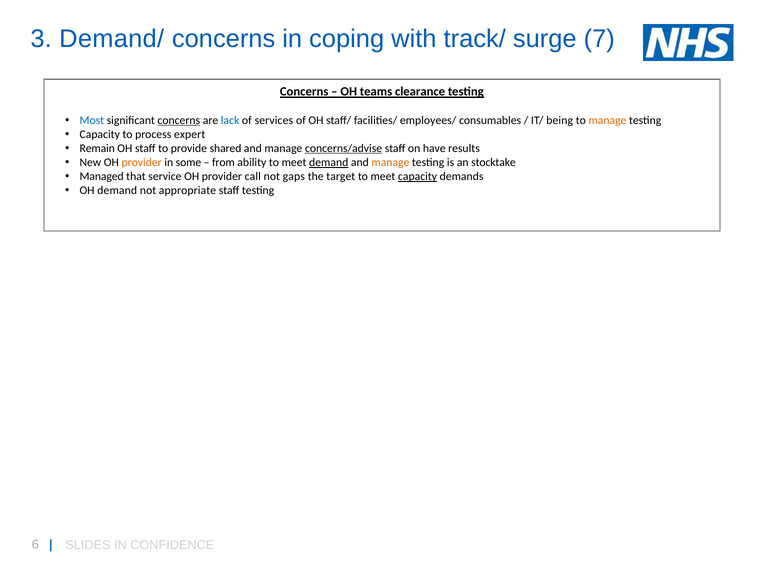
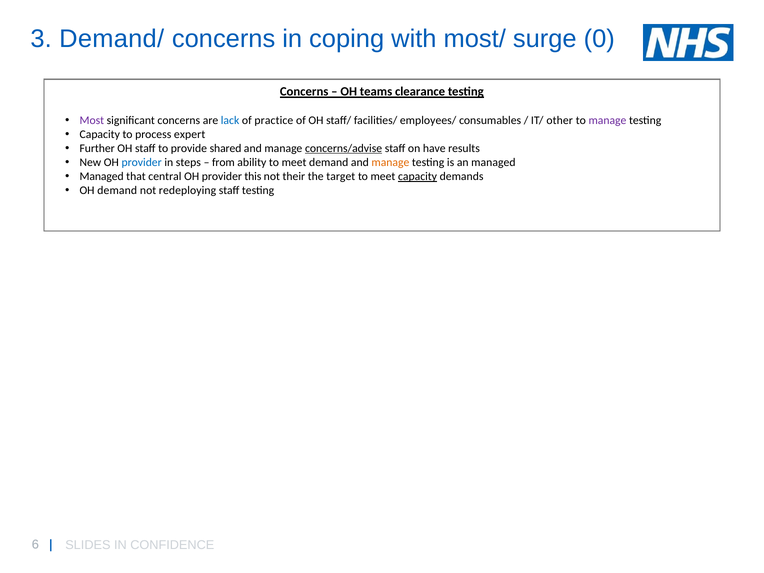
track/: track/ -> most/
7: 7 -> 0
Most colour: blue -> purple
concerns at (179, 120) underline: present -> none
services: services -> practice
being: being -> other
manage at (607, 120) colour: orange -> purple
Remain: Remain -> Further
provider at (142, 162) colour: orange -> blue
some: some -> steps
demand at (329, 162) underline: present -> none
an stocktake: stocktake -> managed
service: service -> central
call: call -> this
gaps: gaps -> their
appropriate: appropriate -> redeploying
